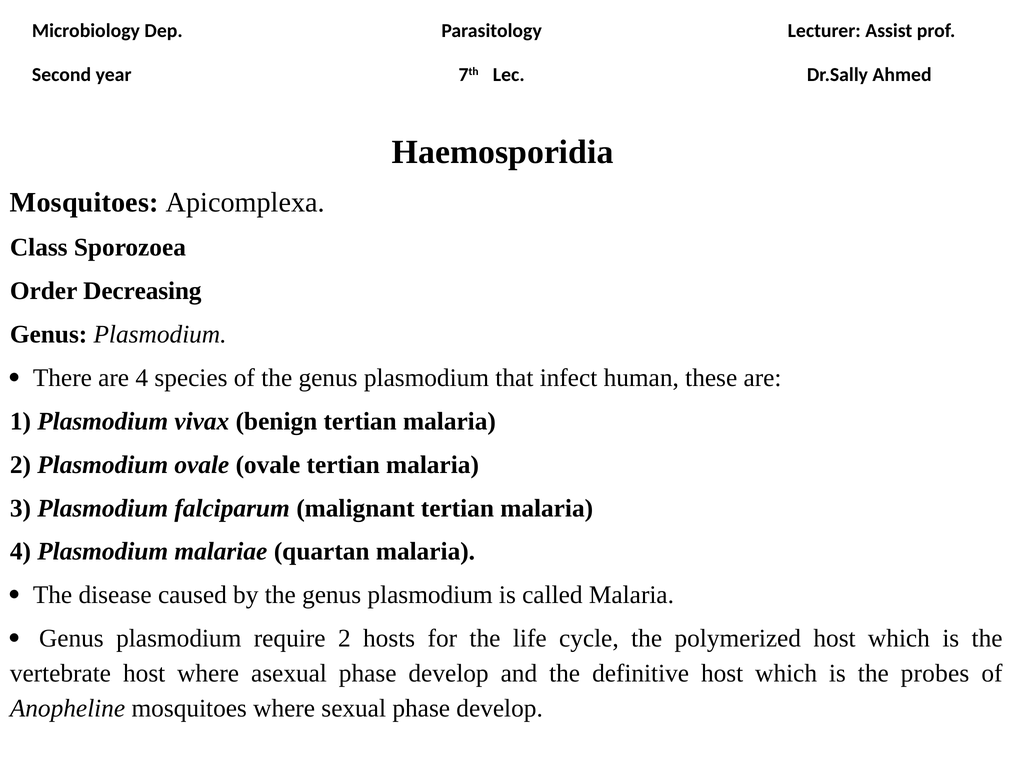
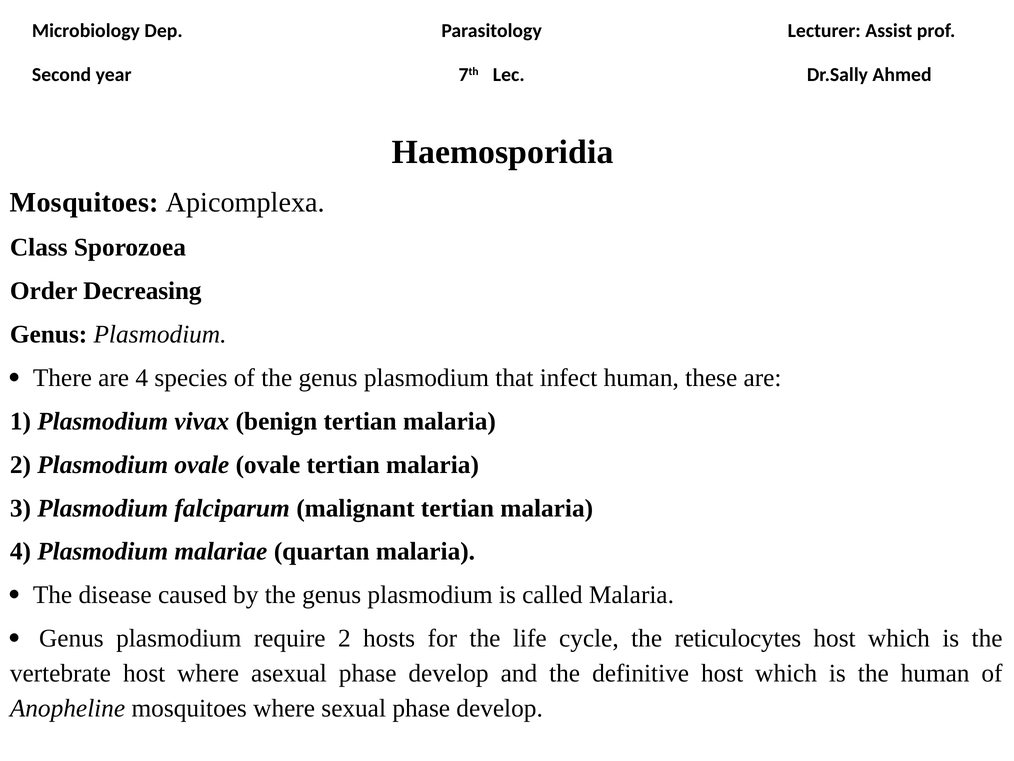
polymerized: polymerized -> reticulocytes
the probes: probes -> human
